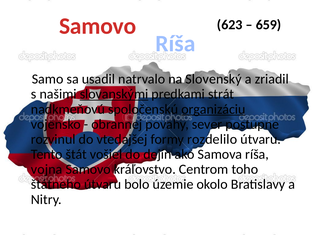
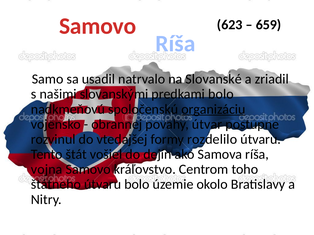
Slovenský: Slovenský -> Slovanské
slovanskými underline: present -> none
predkami strát: strát -> bolo
sever: sever -> útvar
